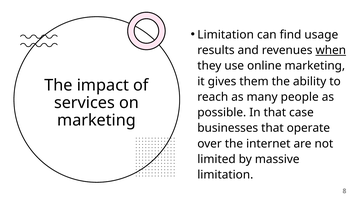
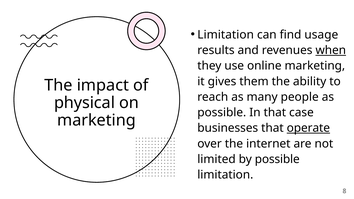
services: services -> physical
operate underline: none -> present
by massive: massive -> possible
